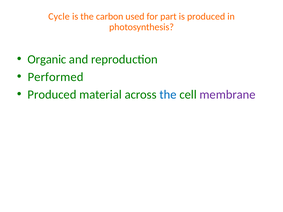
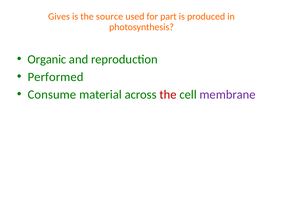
Cycle: Cycle -> Gives
carbon: carbon -> source
Produced at (52, 95): Produced -> Consume
the at (168, 95) colour: blue -> red
